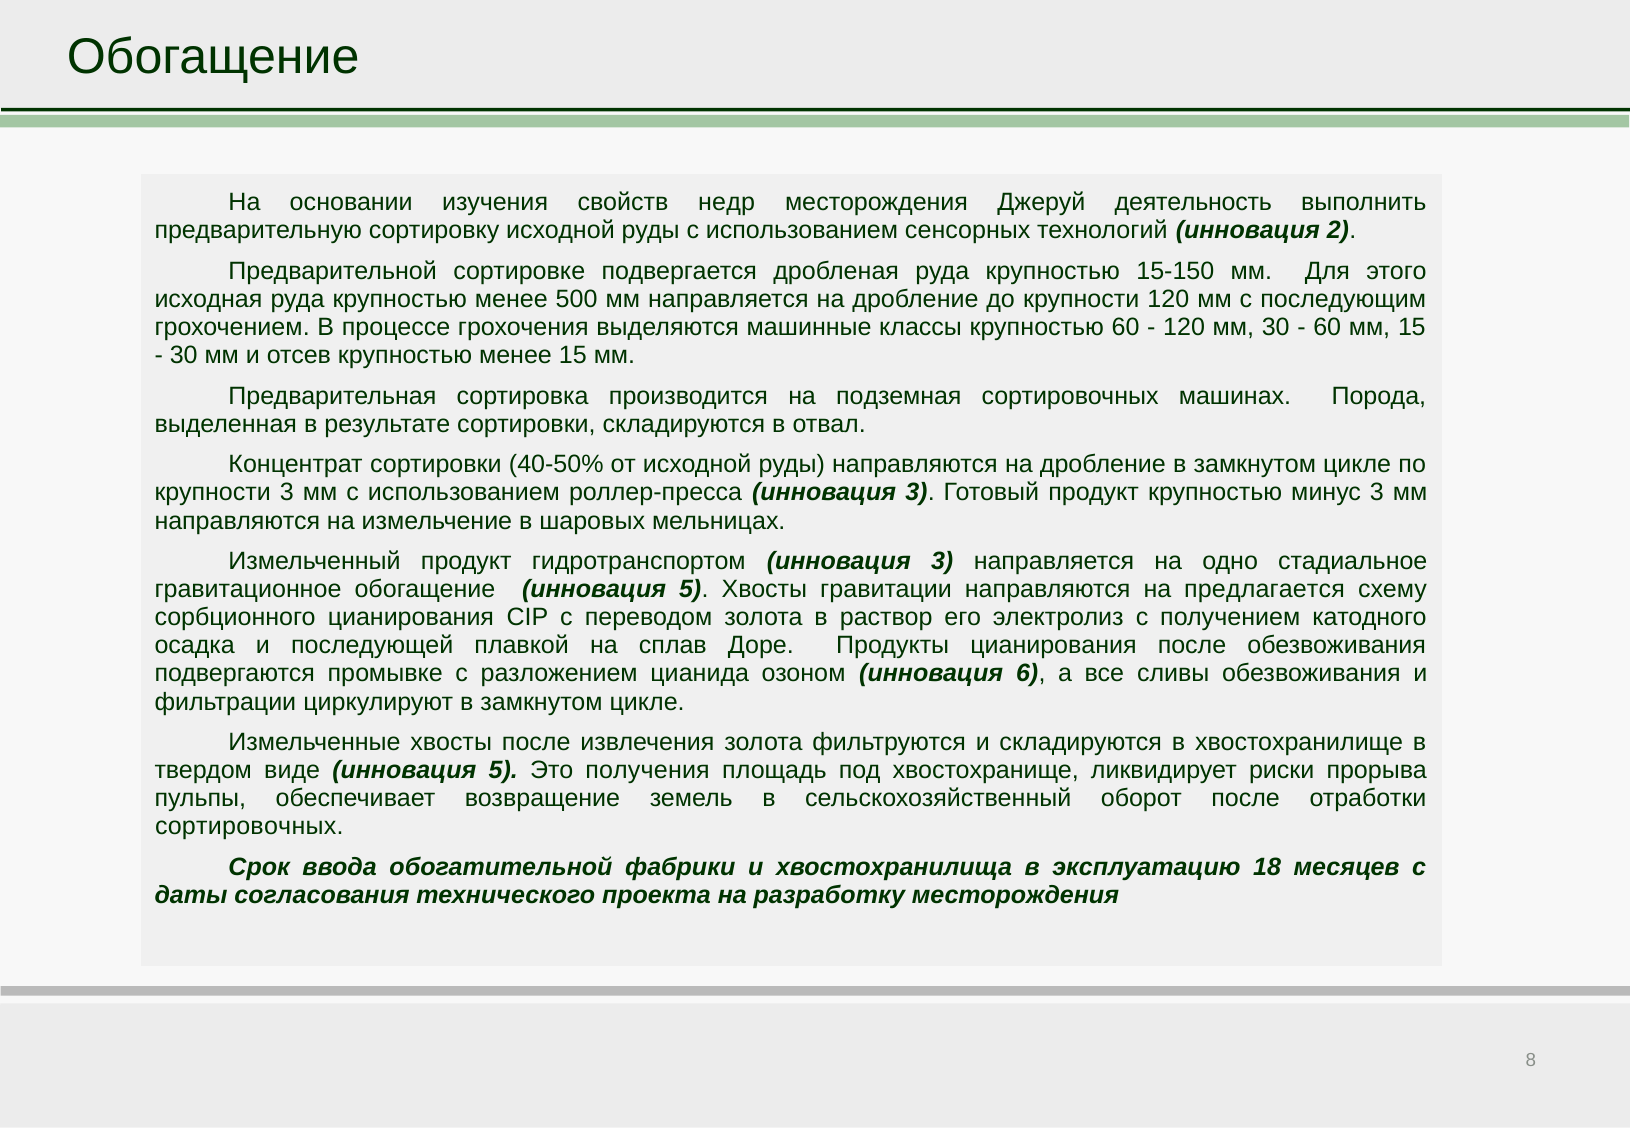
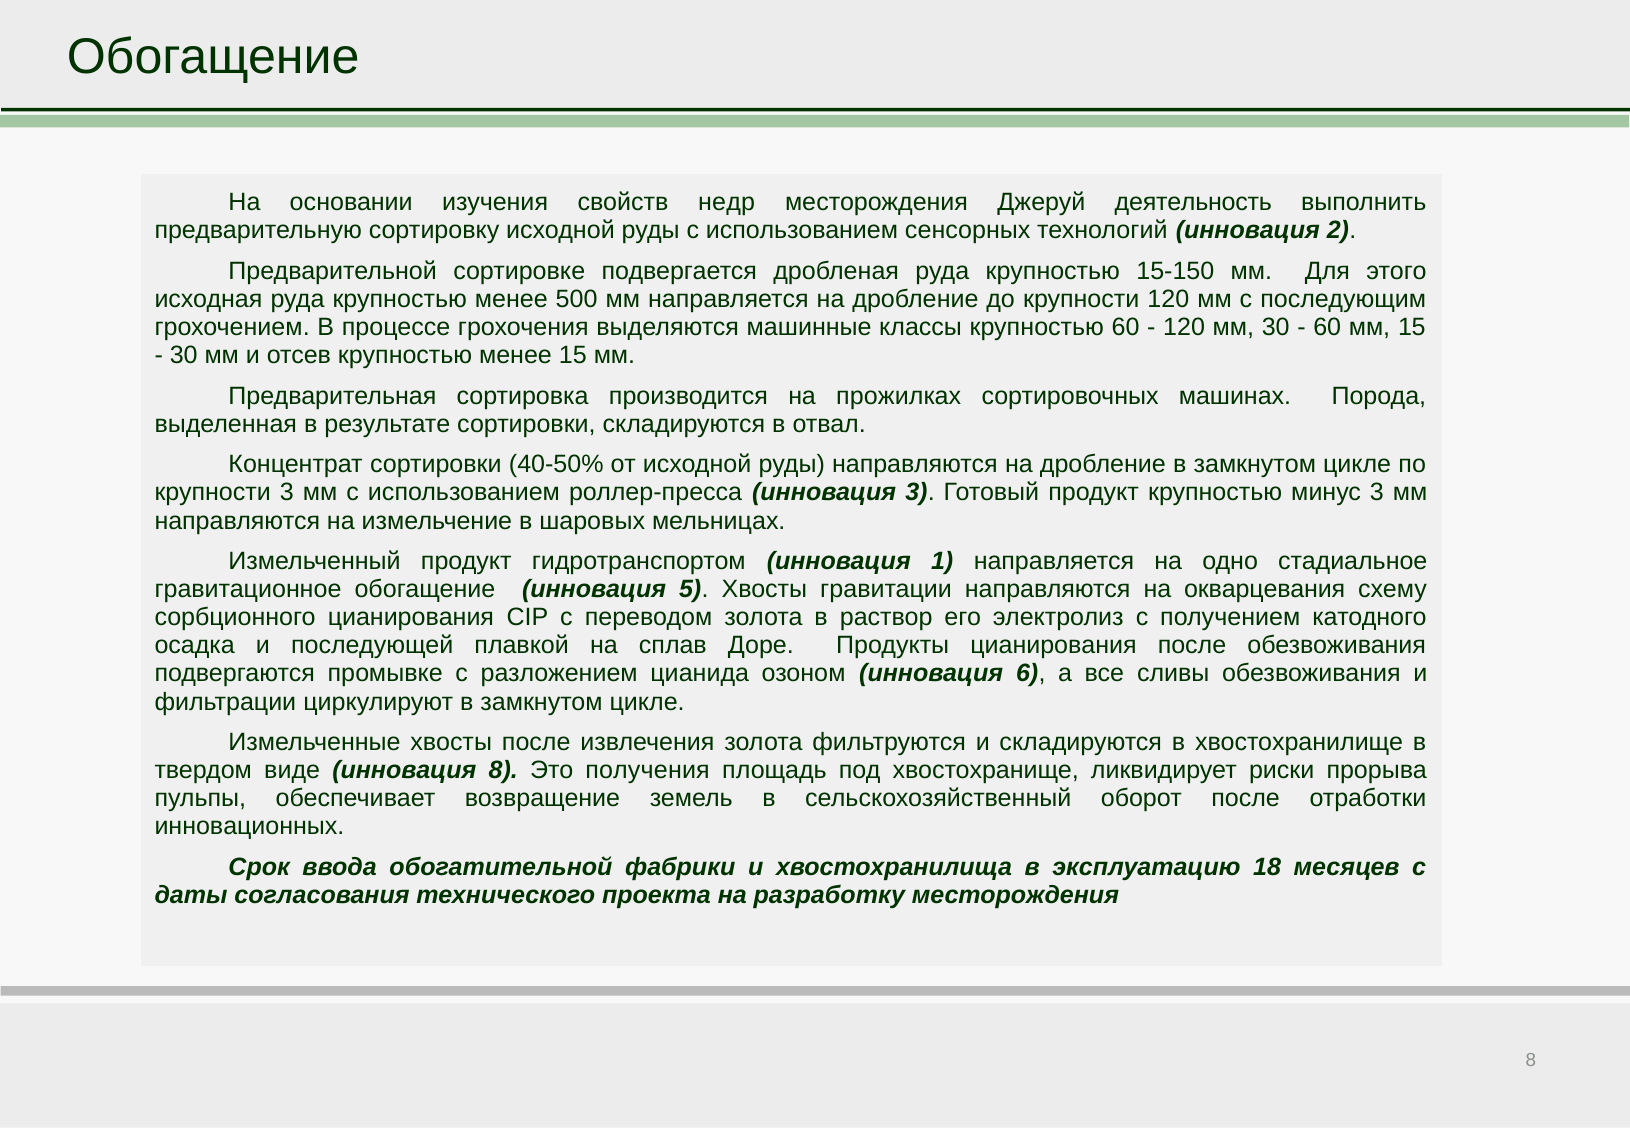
подземная: подземная -> прожилках
гидротранспортом инновация 3: 3 -> 1
предлагается: предлагается -> окварцевания
виде инновация 5: 5 -> 8
сортировочных at (249, 827): сортировочных -> инновационных
